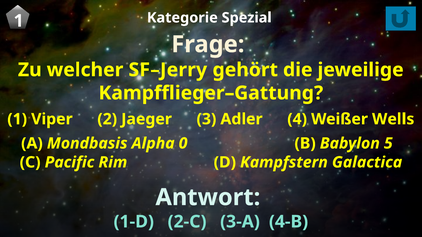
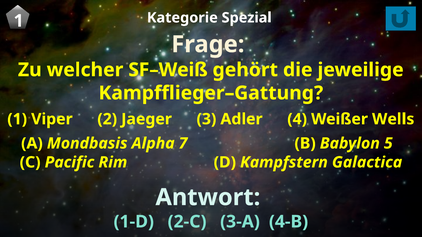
SF–Jerry: SF–Jerry -> SF–Weiß
0: 0 -> 7
